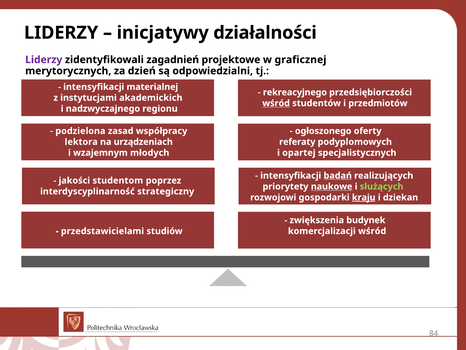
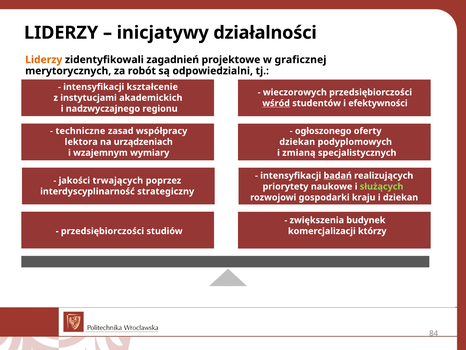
Liderzy at (44, 60) colour: purple -> orange
dzień: dzień -> robót
materialnej: materialnej -> kształcenie
rekreacyjnego: rekreacyjnego -> wieczorowych
przedmiotów: przedmiotów -> efektywności
podzielona: podzielona -> techniczne
referaty at (297, 142): referaty -> dziekan
młodych: młodych -> wymiary
opartej: opartej -> zmianą
studentom: studentom -> trwających
naukowe underline: present -> none
kraju underline: present -> none
komercjalizacji wśród: wśród -> którzy
przedstawicielami at (102, 231): przedstawicielami -> przedsiębiorczości
